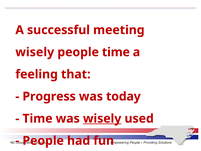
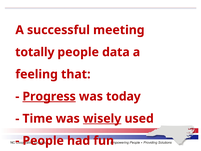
wisely at (35, 52): wisely -> totally
people time: time -> data
Progress underline: none -> present
